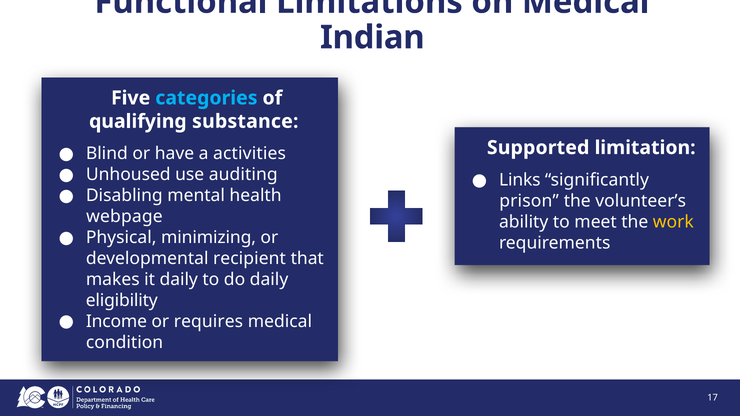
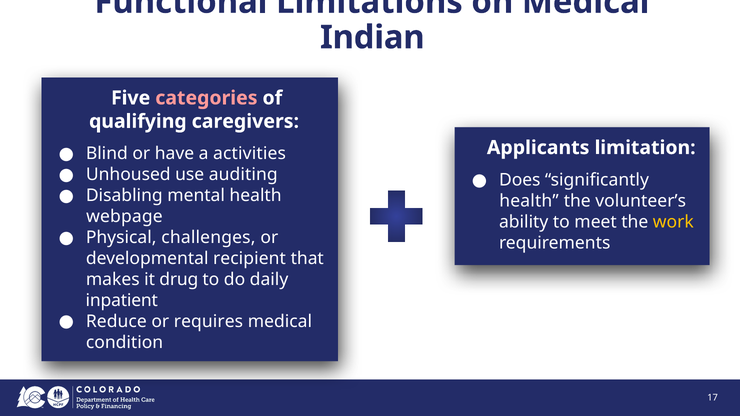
categories colour: light blue -> pink
substance: substance -> caregivers
Supported: Supported -> Applicants
Links: Links -> Does
prison at (529, 201): prison -> health
minimizing: minimizing -> challenges
it daily: daily -> drug
eligibility: eligibility -> inpatient
Income: Income -> Reduce
